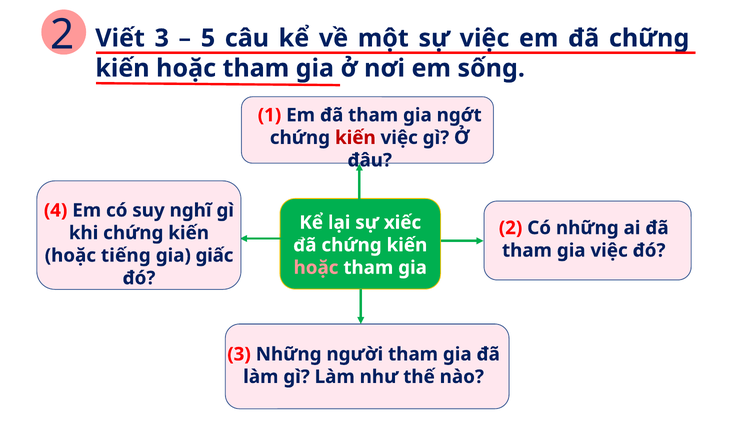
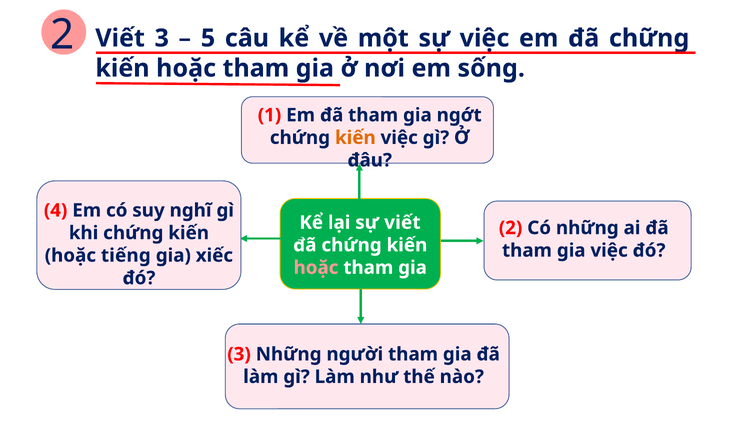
kiến at (355, 138) colour: red -> orange
sự xiếc: xiếc -> viết
giấc: giấc -> xiếc
